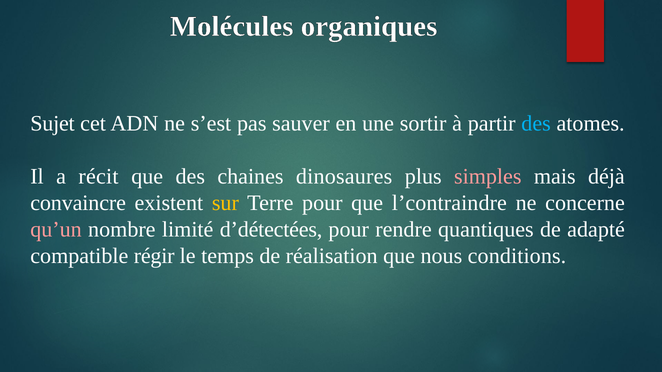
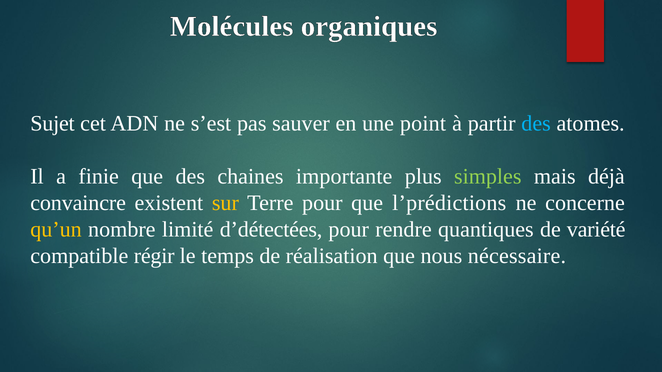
sortir: sortir -> point
récit: récit -> finie
dinosaures: dinosaures -> importante
simples colour: pink -> light green
l’contraindre: l’contraindre -> l’prédictions
qu’un colour: pink -> yellow
adapté: adapté -> variété
conditions: conditions -> nécessaire
